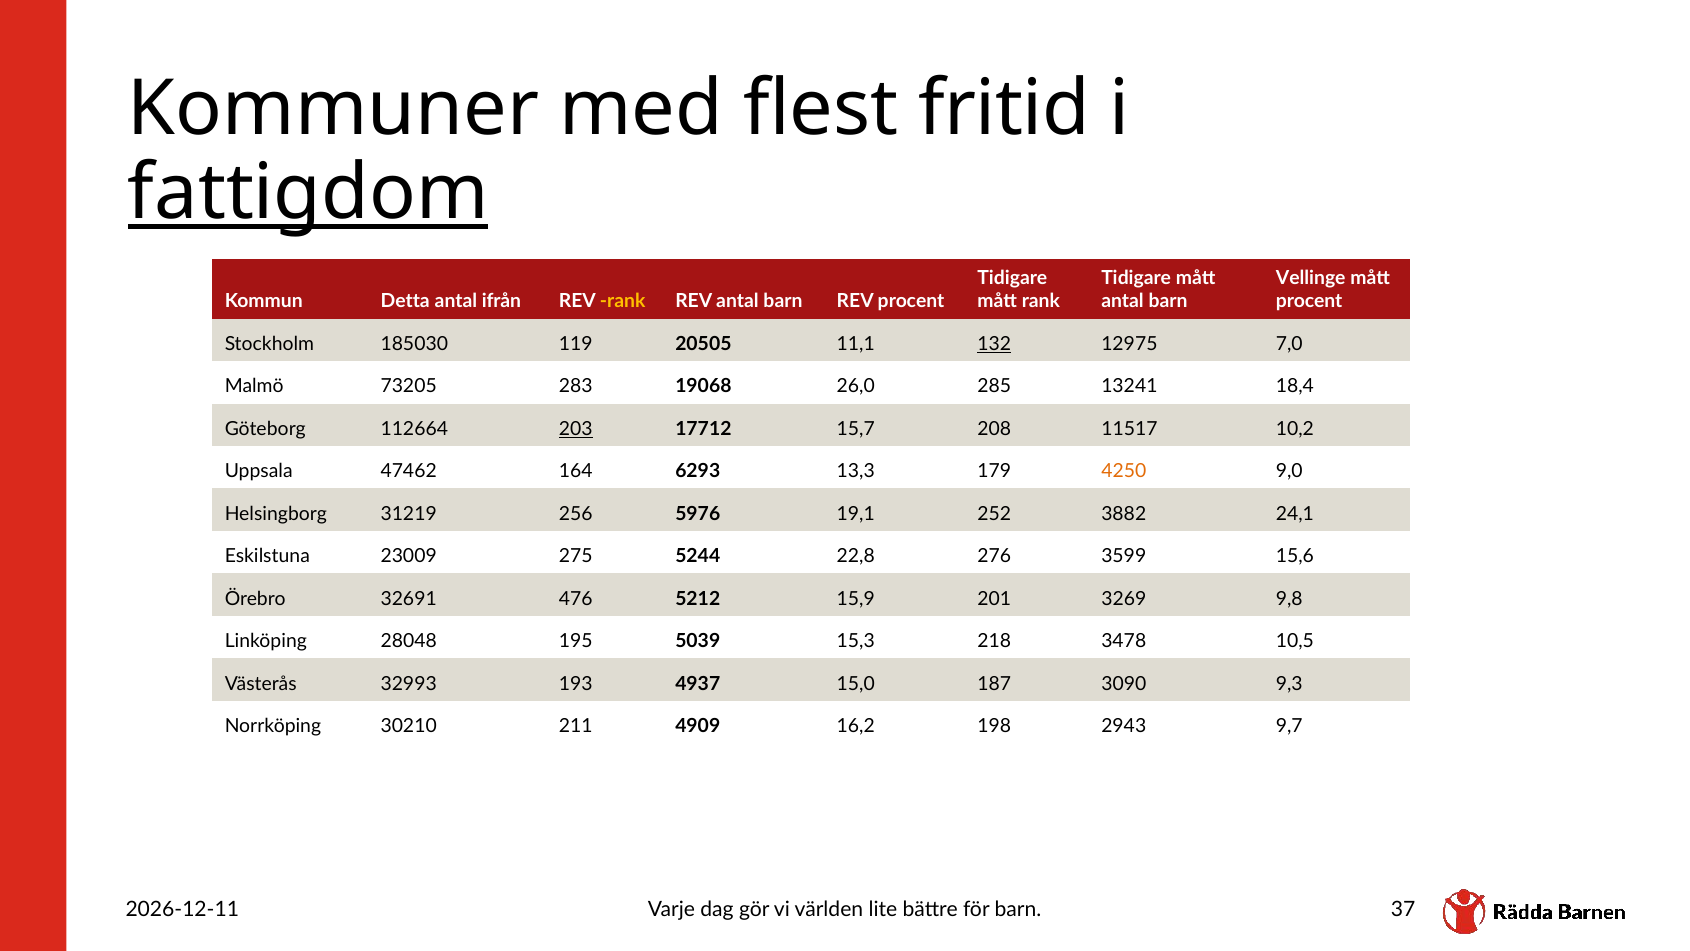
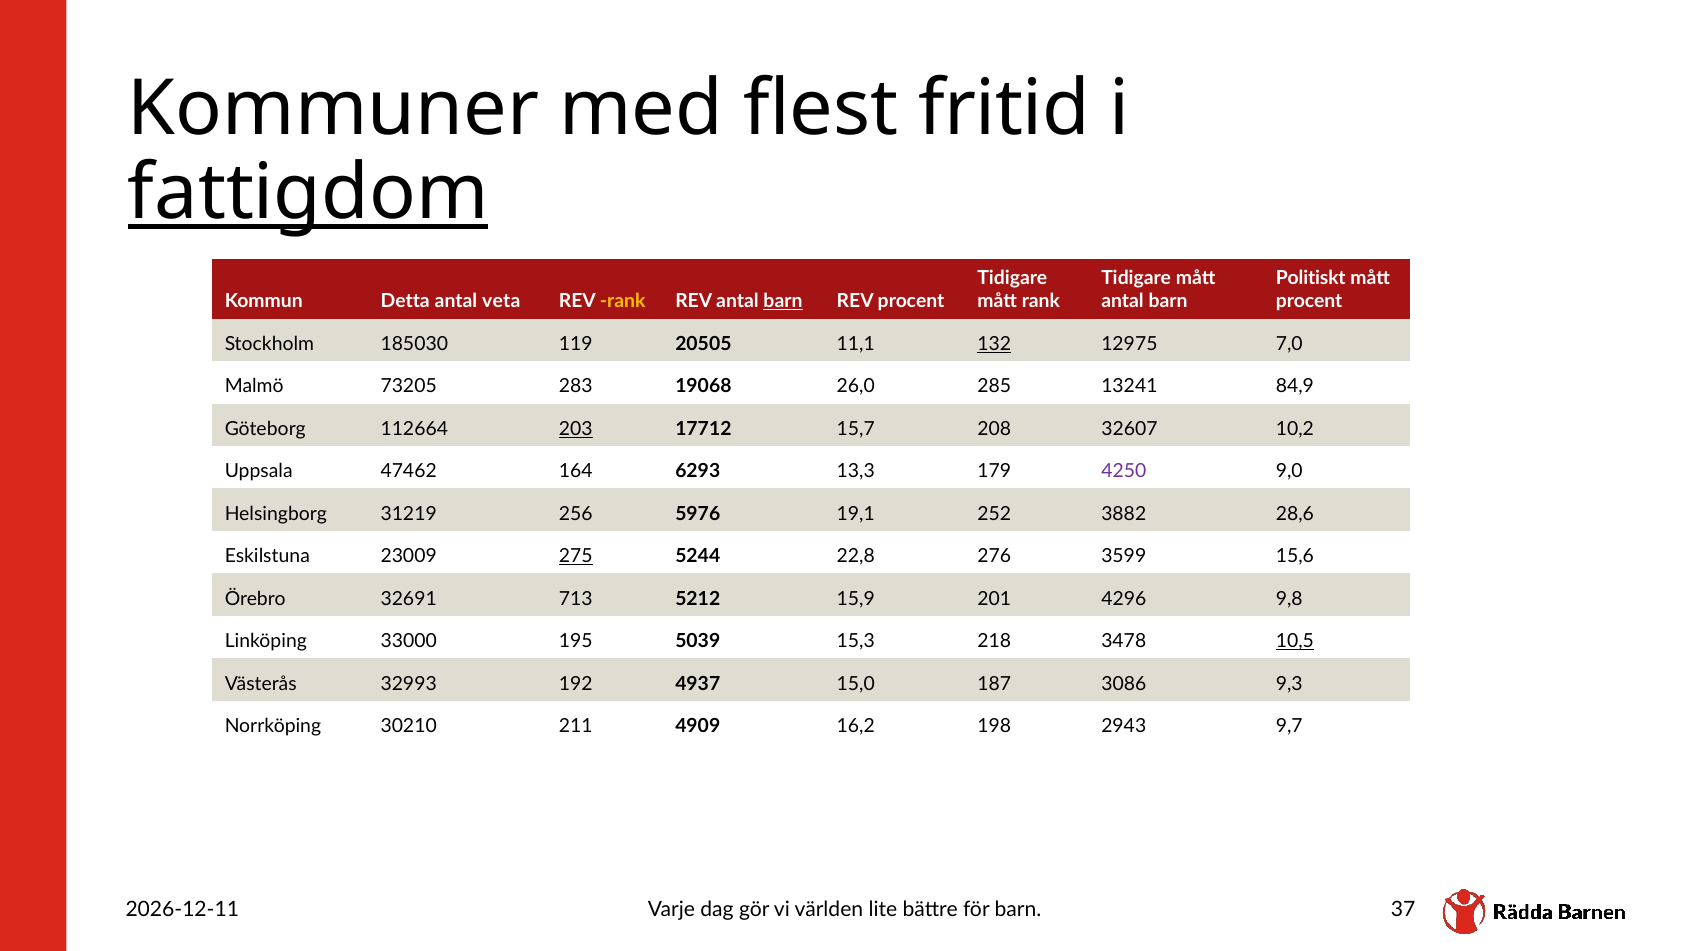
Vellinge: Vellinge -> Politiskt
ifrån: ifrån -> veta
barn at (783, 301) underline: none -> present
18,4: 18,4 -> 84,9
11517: 11517 -> 32607
4250 colour: orange -> purple
24,1: 24,1 -> 28,6
275 underline: none -> present
476: 476 -> 713
3269: 3269 -> 4296
28048: 28048 -> 33000
10,5 underline: none -> present
193: 193 -> 192
3090: 3090 -> 3086
